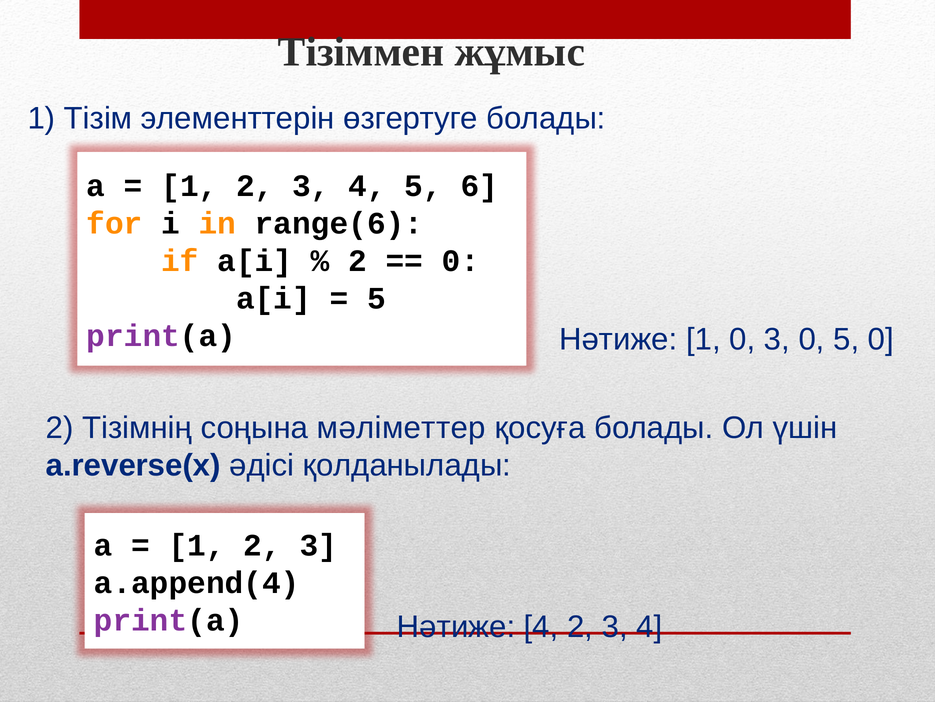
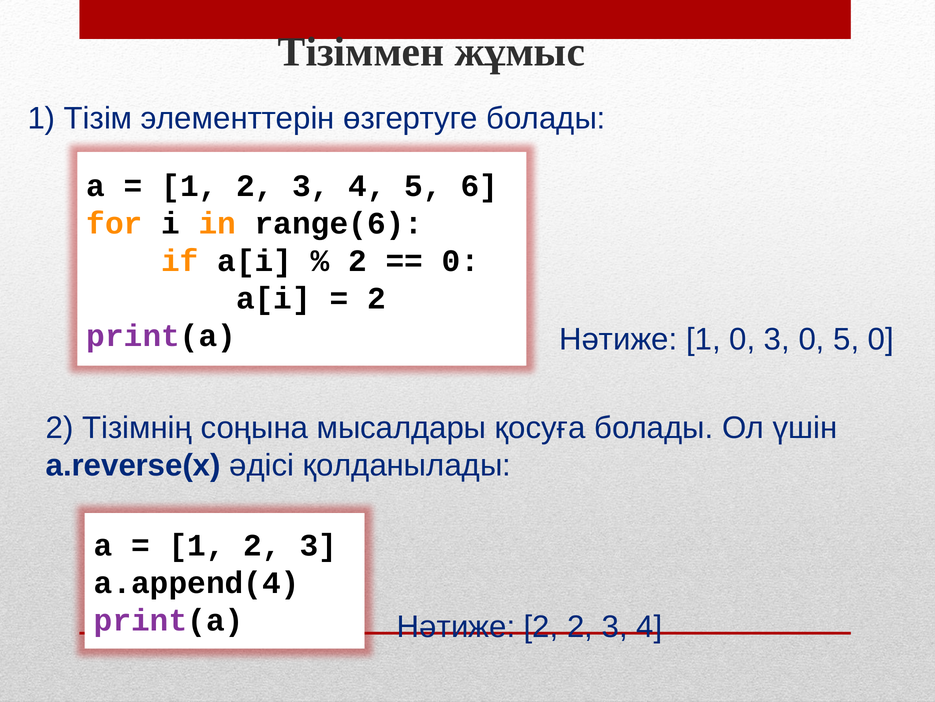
5 at (376, 298): 5 -> 2
мәліметтер: мәліметтер -> мысалдары
Нәтиже 4: 4 -> 2
